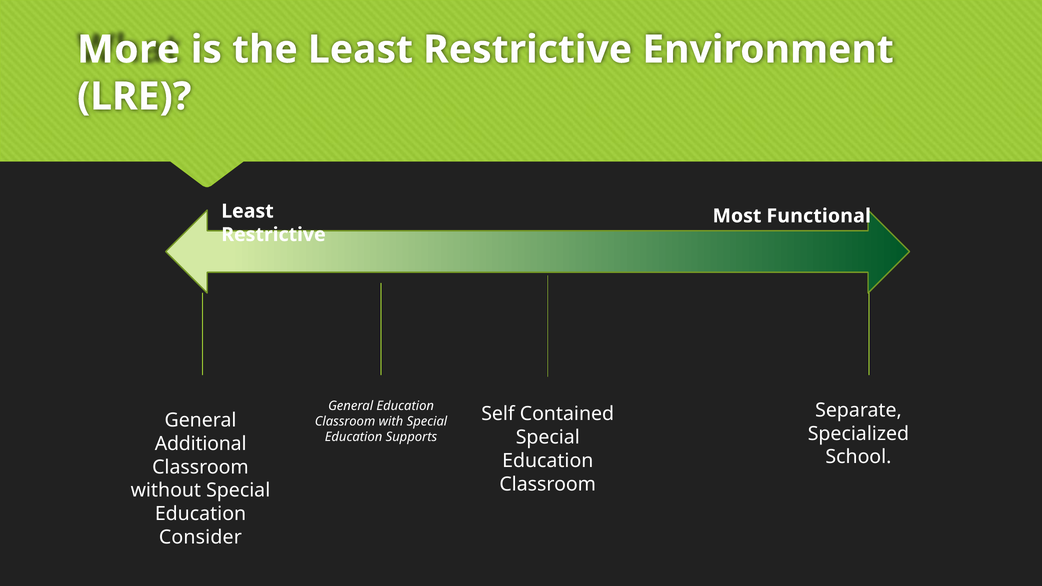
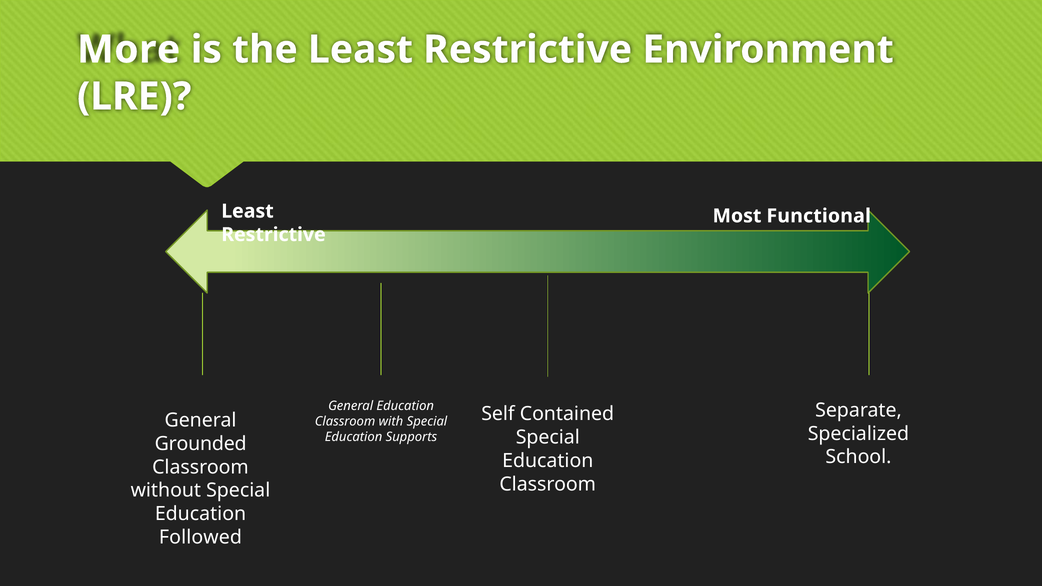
Additional: Additional -> Grounded
Consider: Consider -> Followed
